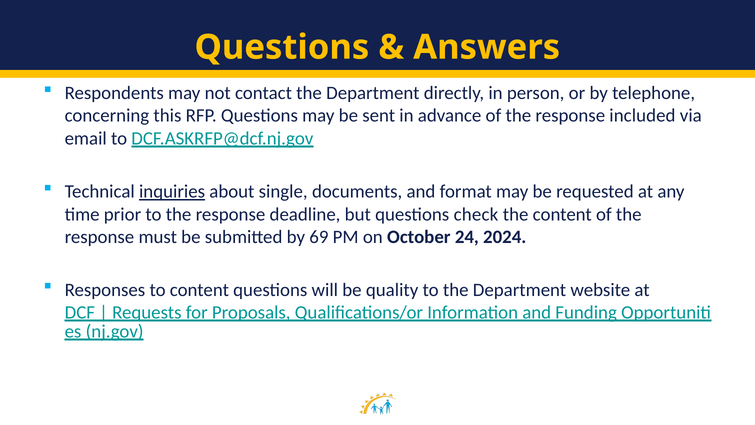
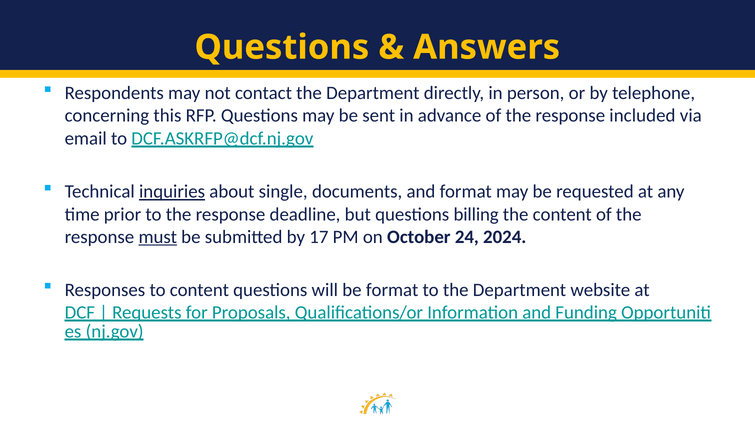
check: check -> billing
must underline: none -> present
69: 69 -> 17
be quality: quality -> format
